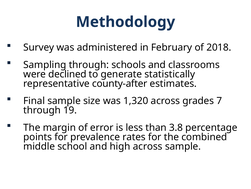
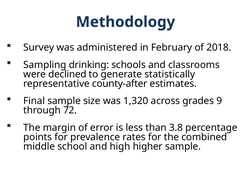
Sampling through: through -> drinking
7: 7 -> 9
19: 19 -> 72
high across: across -> higher
